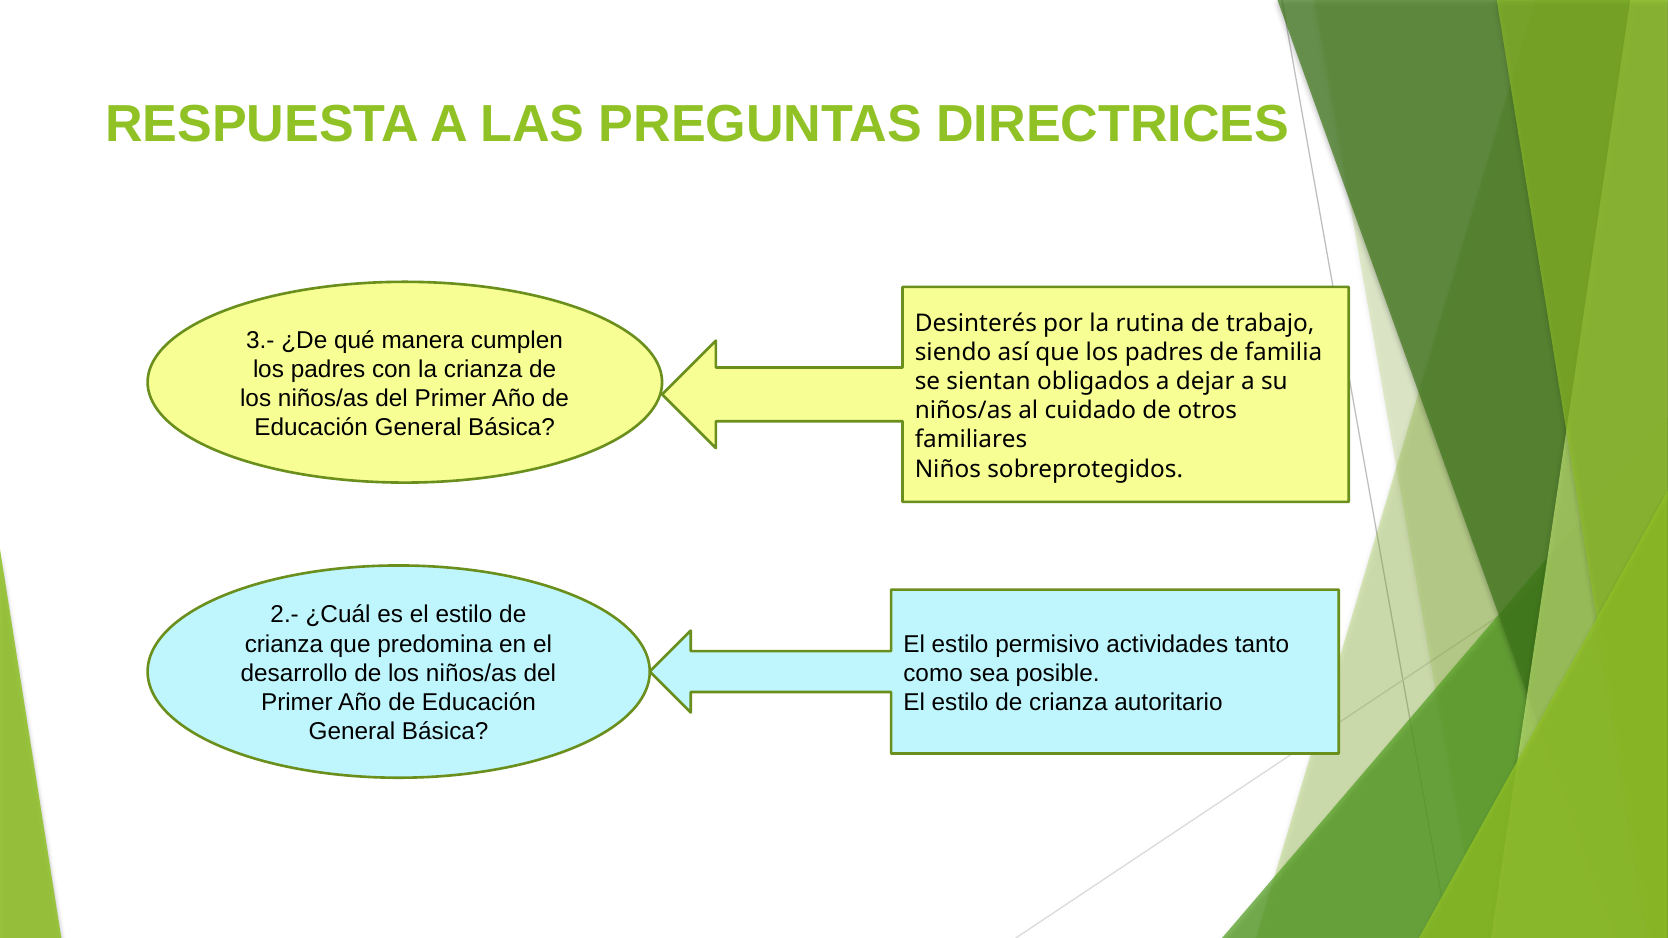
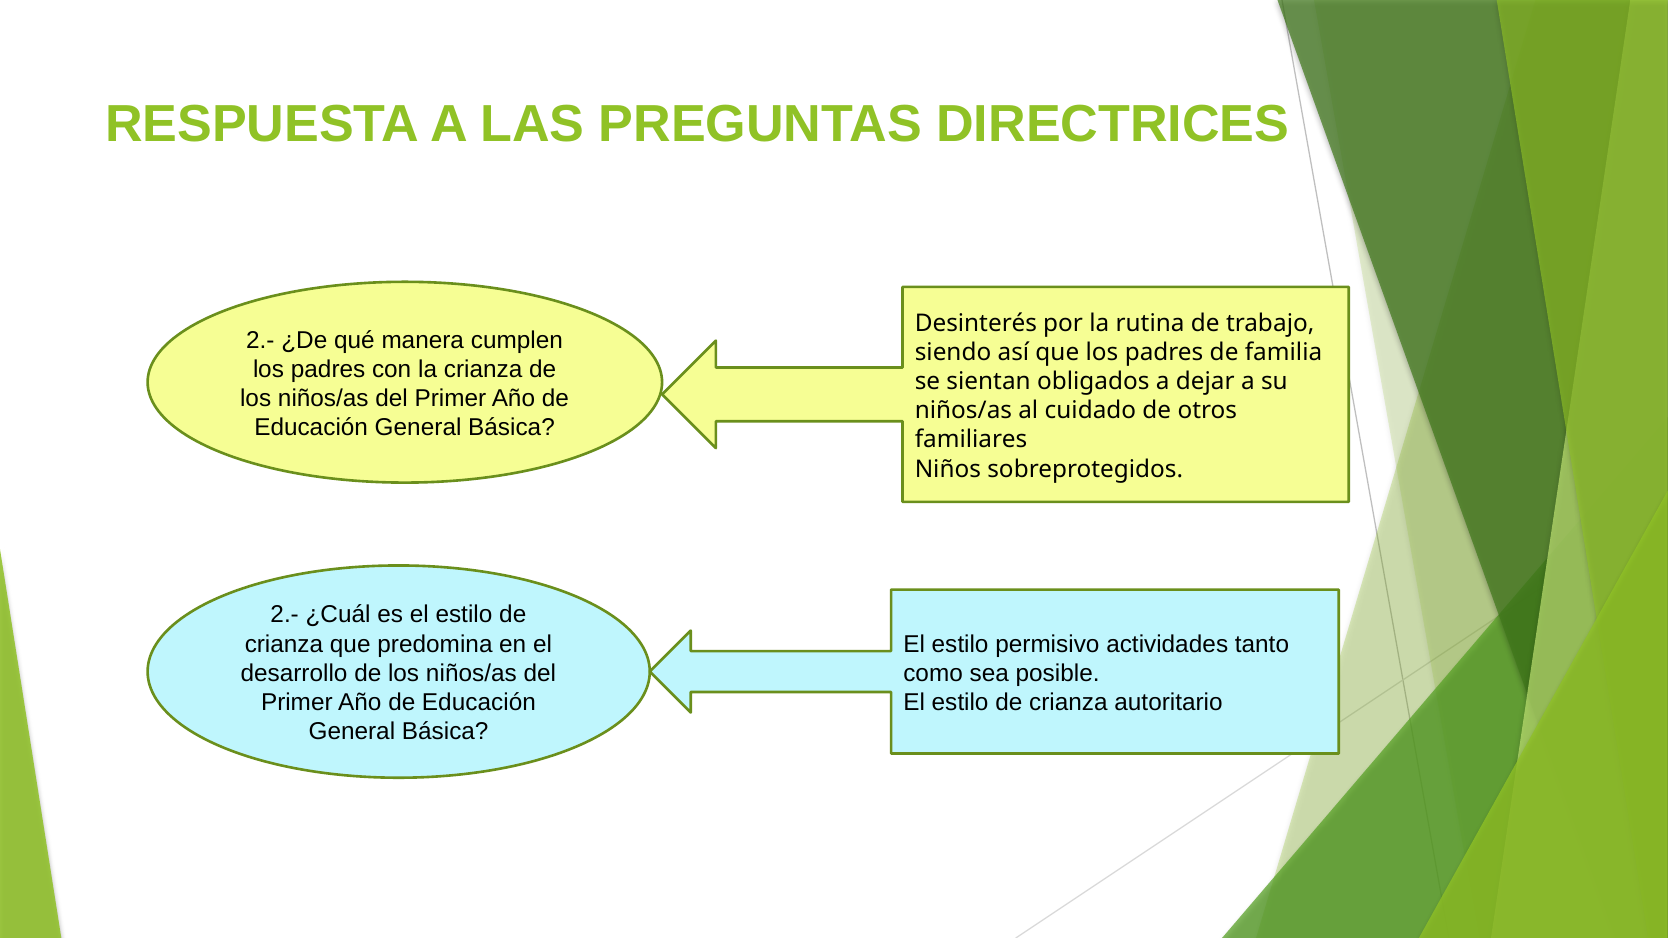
3.- at (260, 340): 3.- -> 2.-
